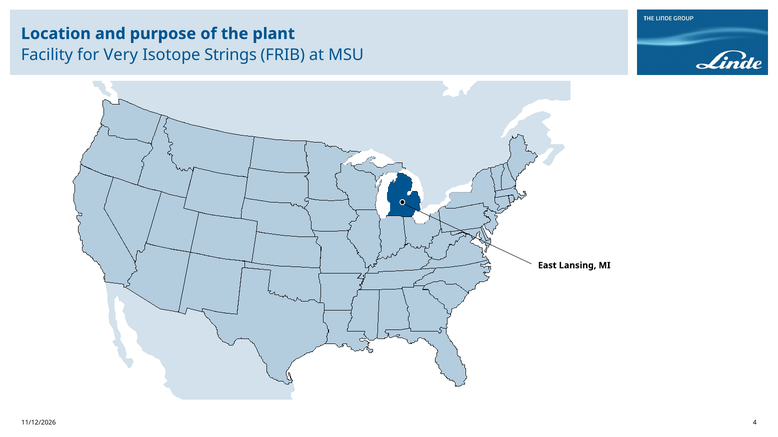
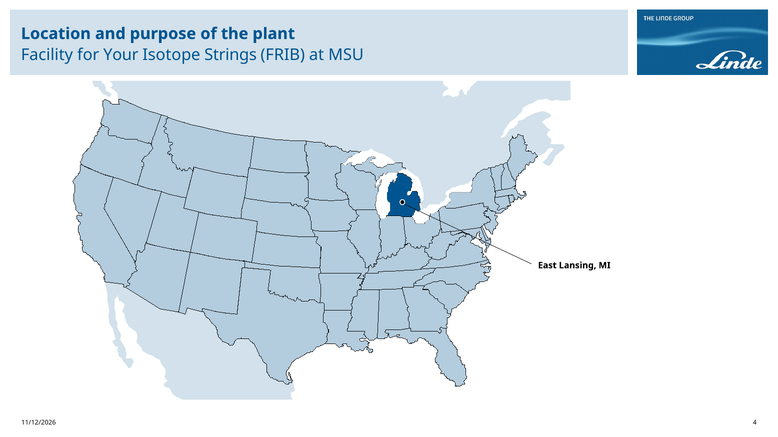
Very: Very -> Your
